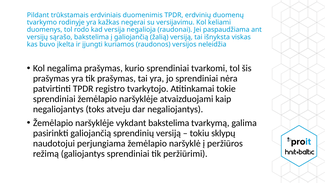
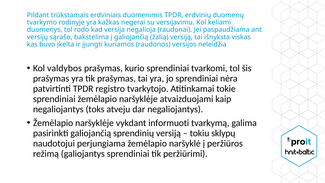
negalima: negalima -> valdybos
vykdant bakstelima: bakstelima -> informuoti
